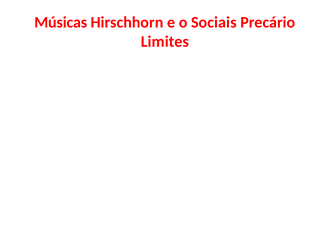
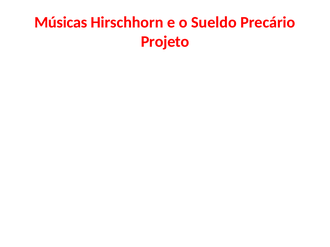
Sociais: Sociais -> Sueldo
Limites: Limites -> Projeto
